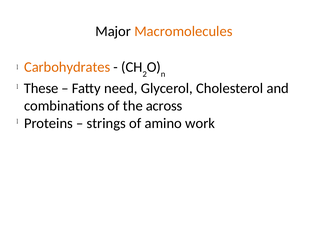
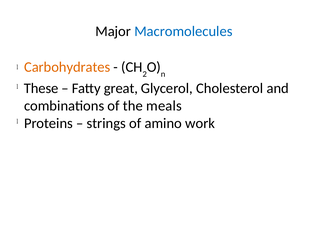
Macromolecules colour: orange -> blue
need: need -> great
across: across -> meals
